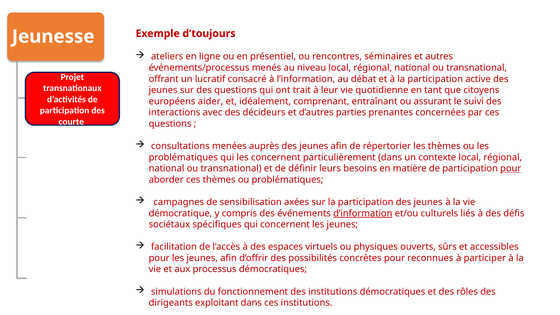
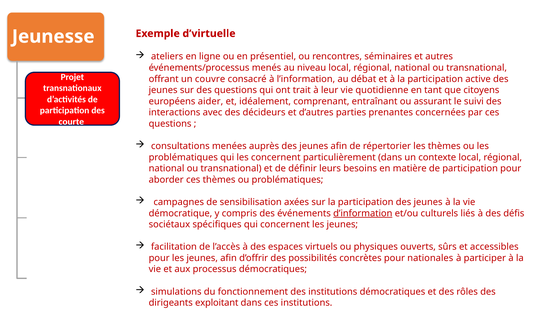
d’toujours: d’toujours -> d’virtuelle
lucratif: lucratif -> couvre
pour at (511, 168) underline: present -> none
reconnues: reconnues -> nationales
